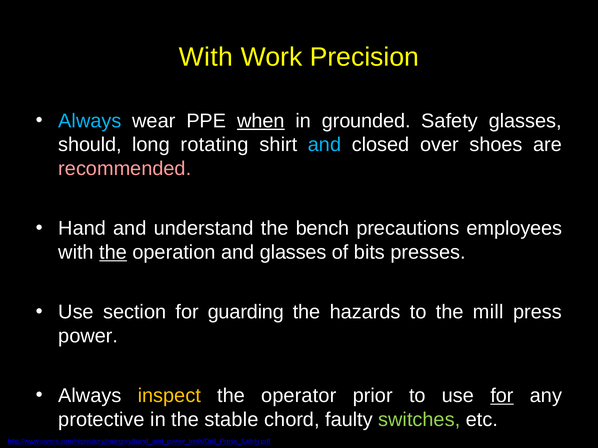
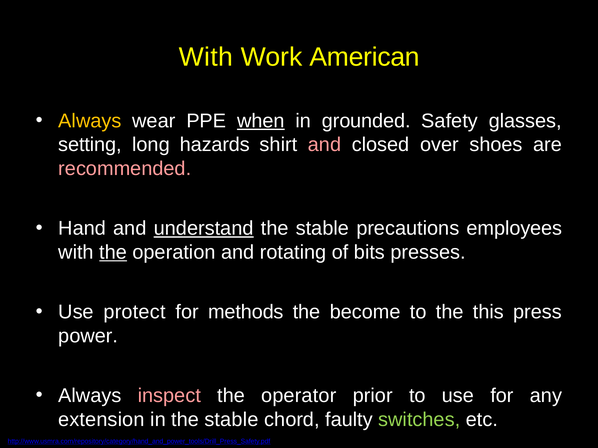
Precision: Precision -> American
Always at (90, 121) colour: light blue -> yellow
should: should -> setting
rotating: rotating -> hazards
and at (325, 145) colour: light blue -> pink
understand underline: none -> present
bench at (322, 229): bench -> stable
and glasses: glasses -> rotating
section: section -> protect
guarding: guarding -> methods
hazards: hazards -> become
mill: mill -> this
inspect colour: yellow -> pink
for at (502, 396) underline: present -> none
protective: protective -> extension
